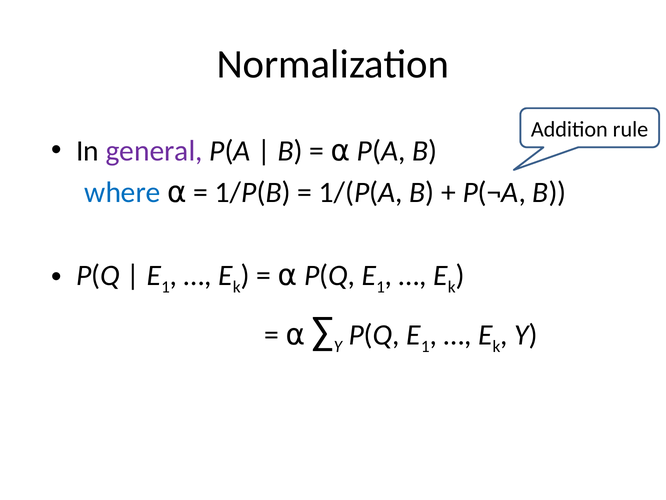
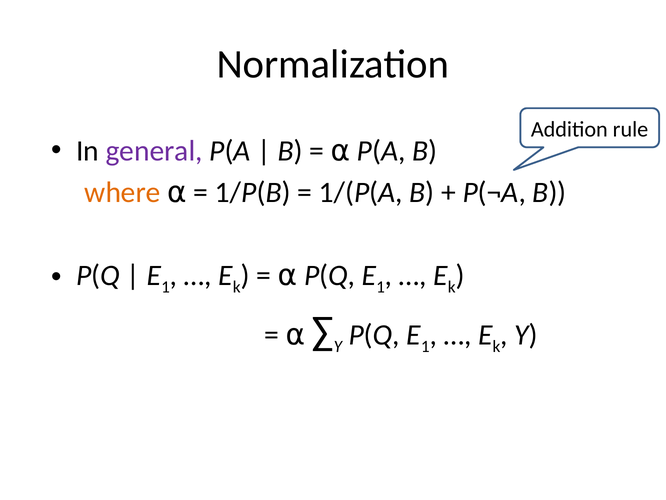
where colour: blue -> orange
